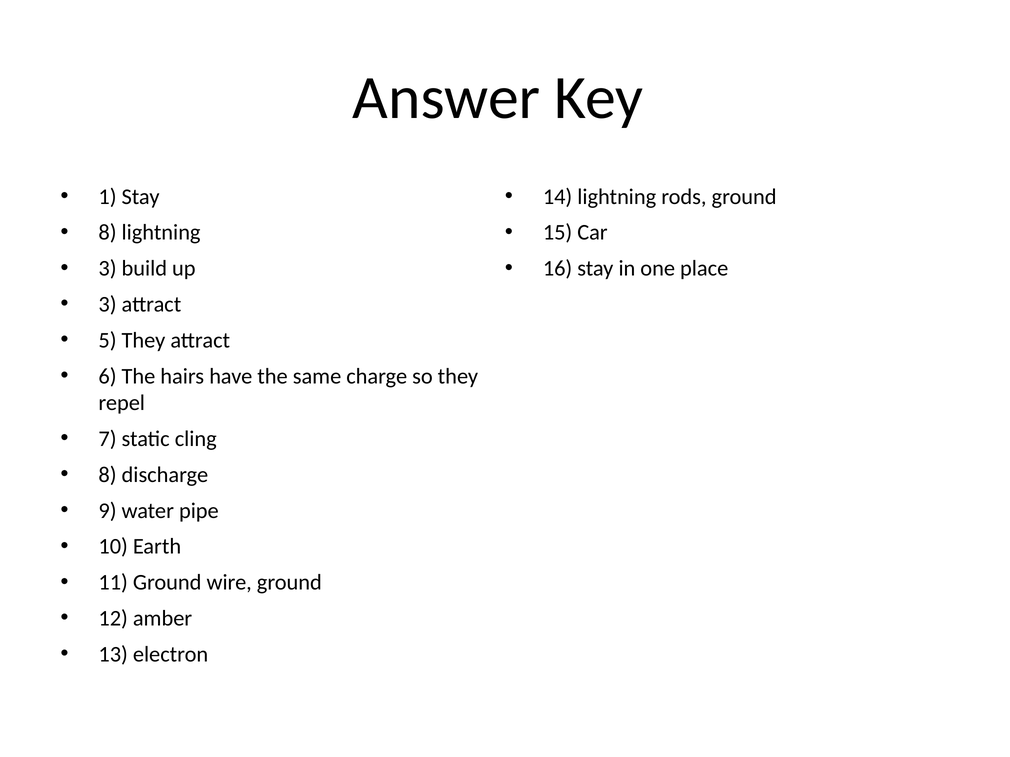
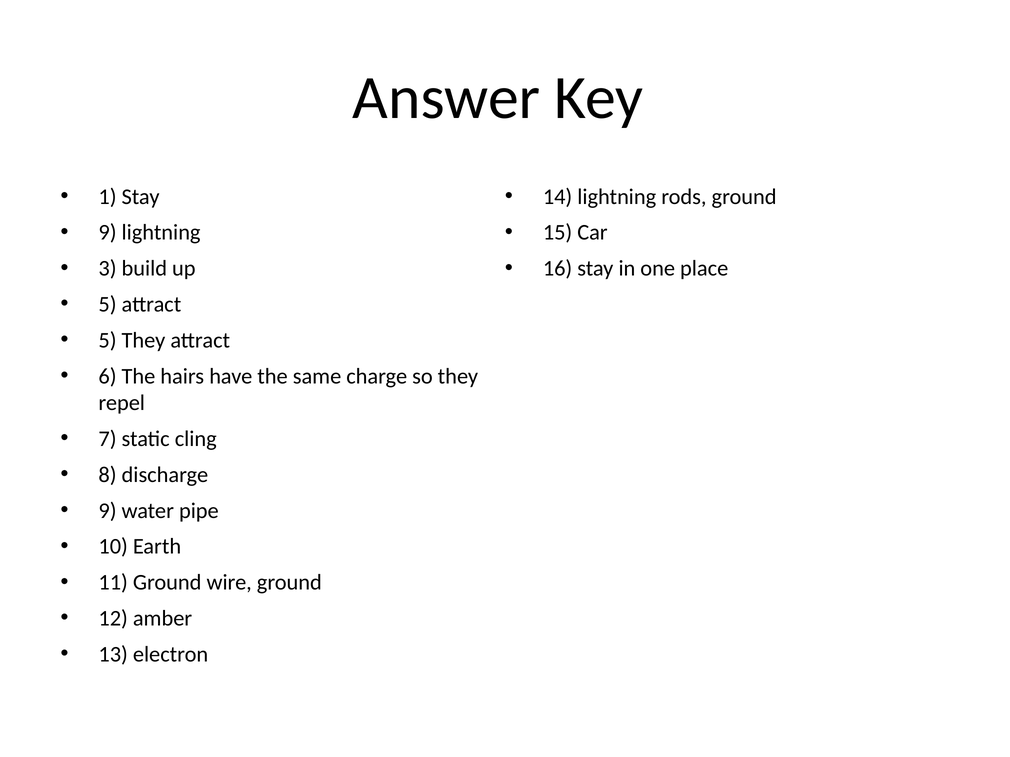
8 at (108, 233): 8 -> 9
3 at (108, 305): 3 -> 5
